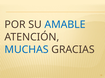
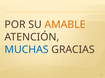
AMABLE colour: blue -> orange
